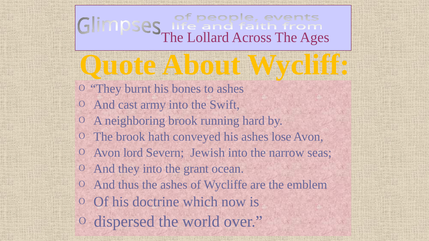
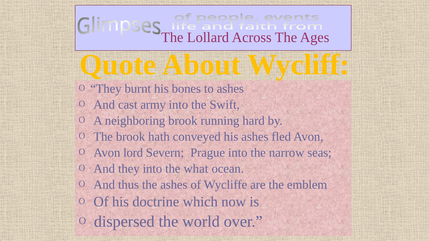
lose: lose -> fled
Jewish: Jewish -> Prague
grant: grant -> what
